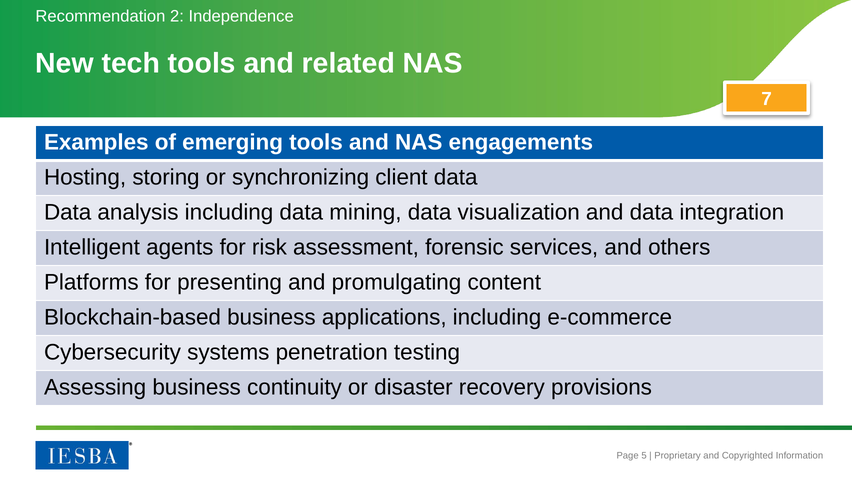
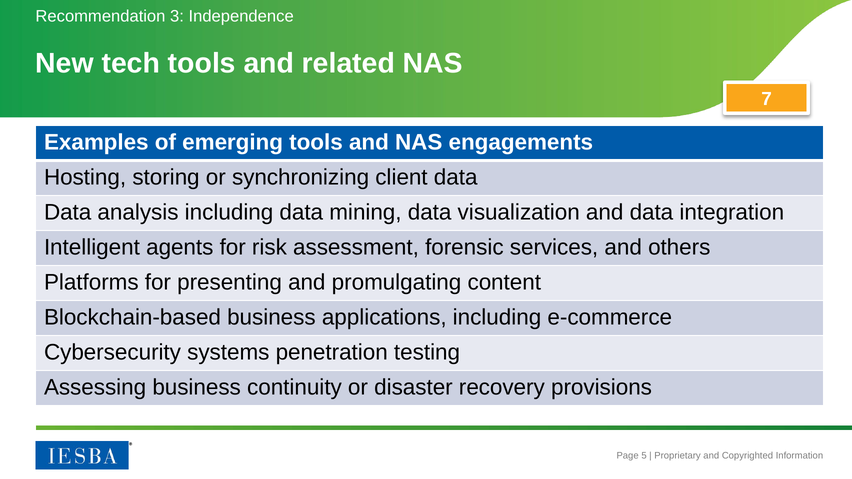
2: 2 -> 3
